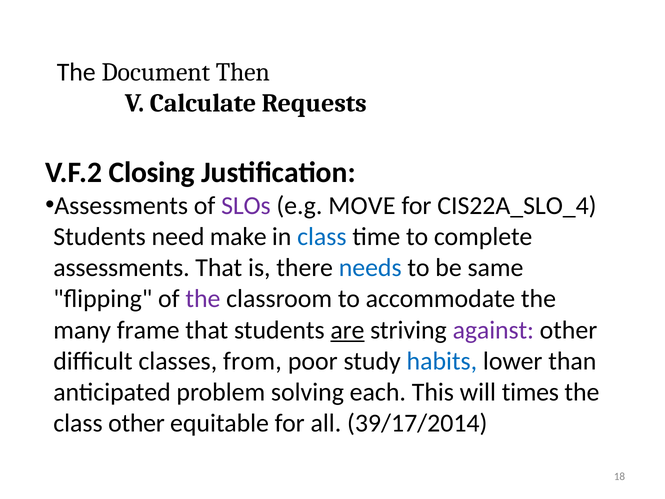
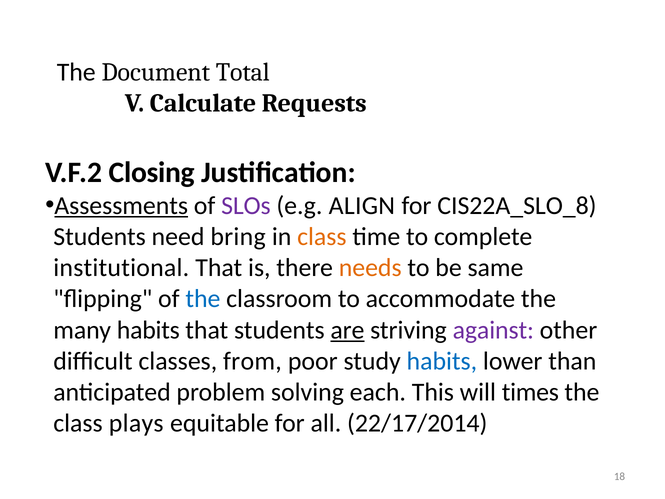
Then: Then -> Total
Assessments at (121, 206) underline: none -> present
MOVE: MOVE -> ALIGN
CIS22A_SLO_4: CIS22A_SLO_4 -> CIS22A_SLO_8
make: make -> bring
class at (322, 237) colour: blue -> orange
assessments at (121, 268): assessments -> institutional
needs colour: blue -> orange
the at (203, 299) colour: purple -> blue
many frame: frame -> habits
class other: other -> plays
39/17/2014: 39/17/2014 -> 22/17/2014
